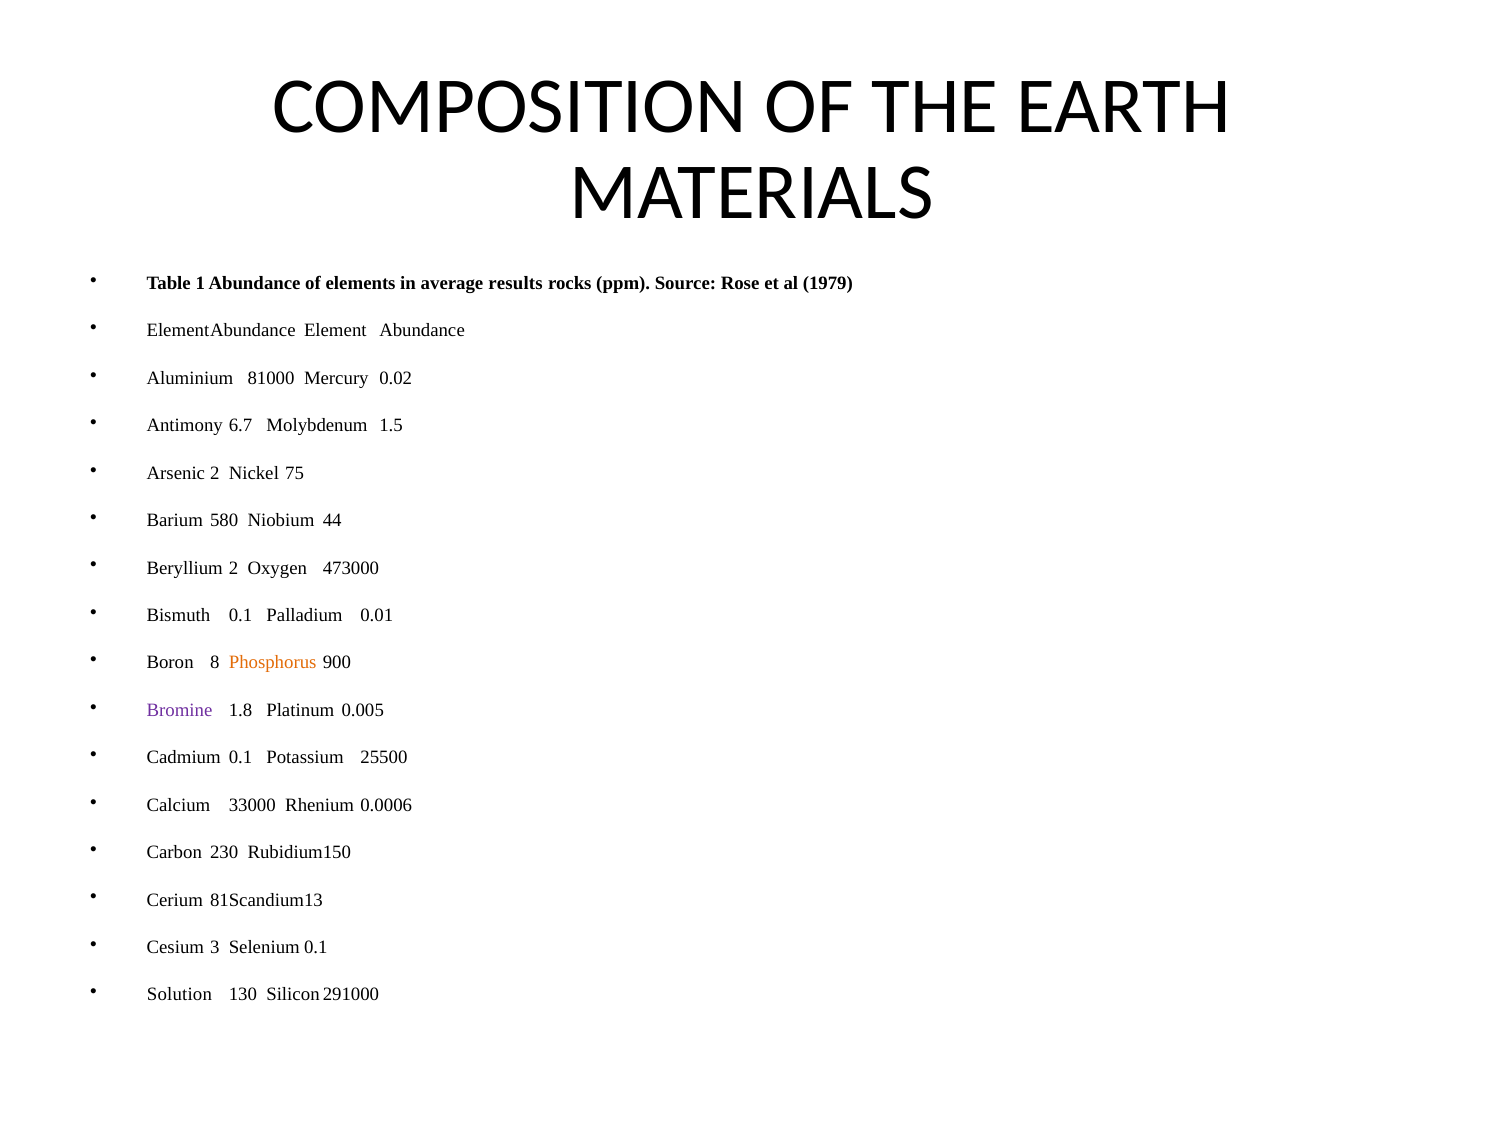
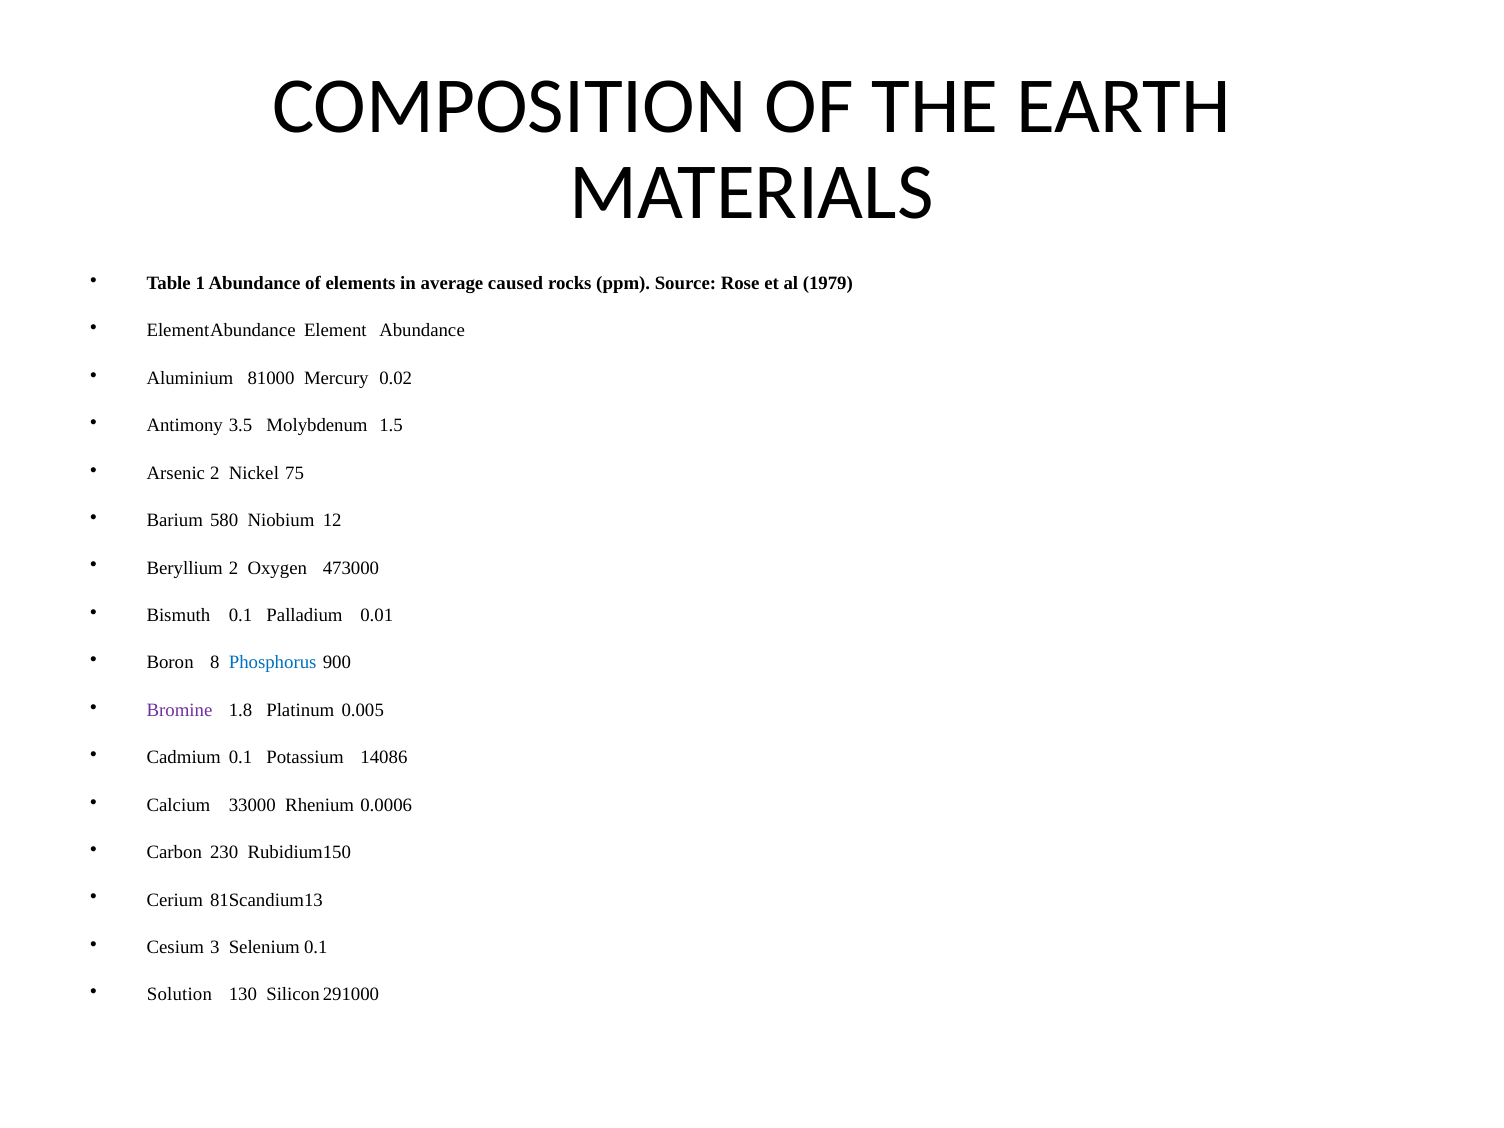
results: results -> caused
6.7: 6.7 -> 3.5
44: 44 -> 12
Phosphorus colour: orange -> blue
25500: 25500 -> 14086
